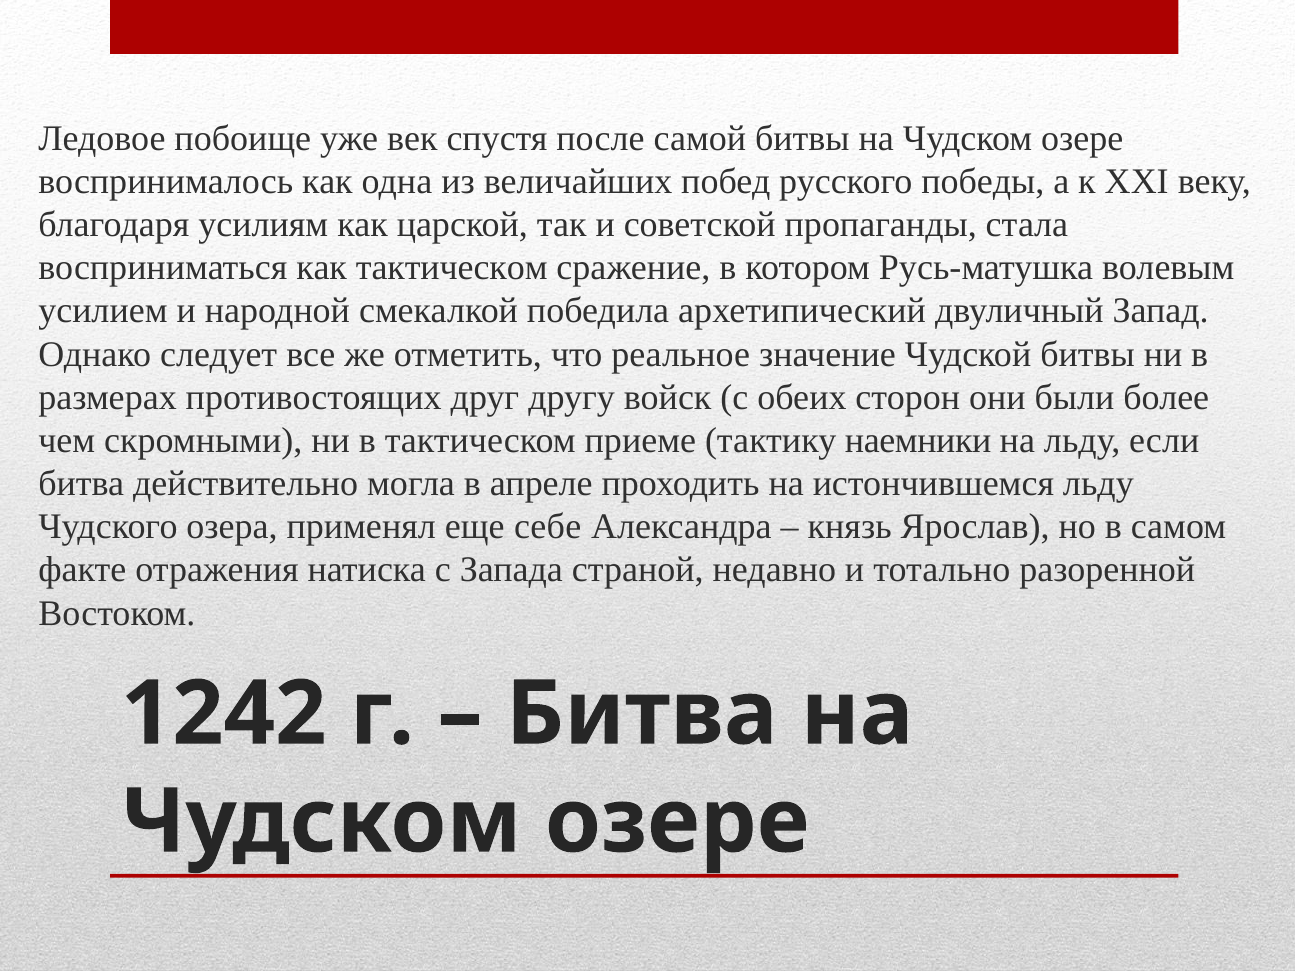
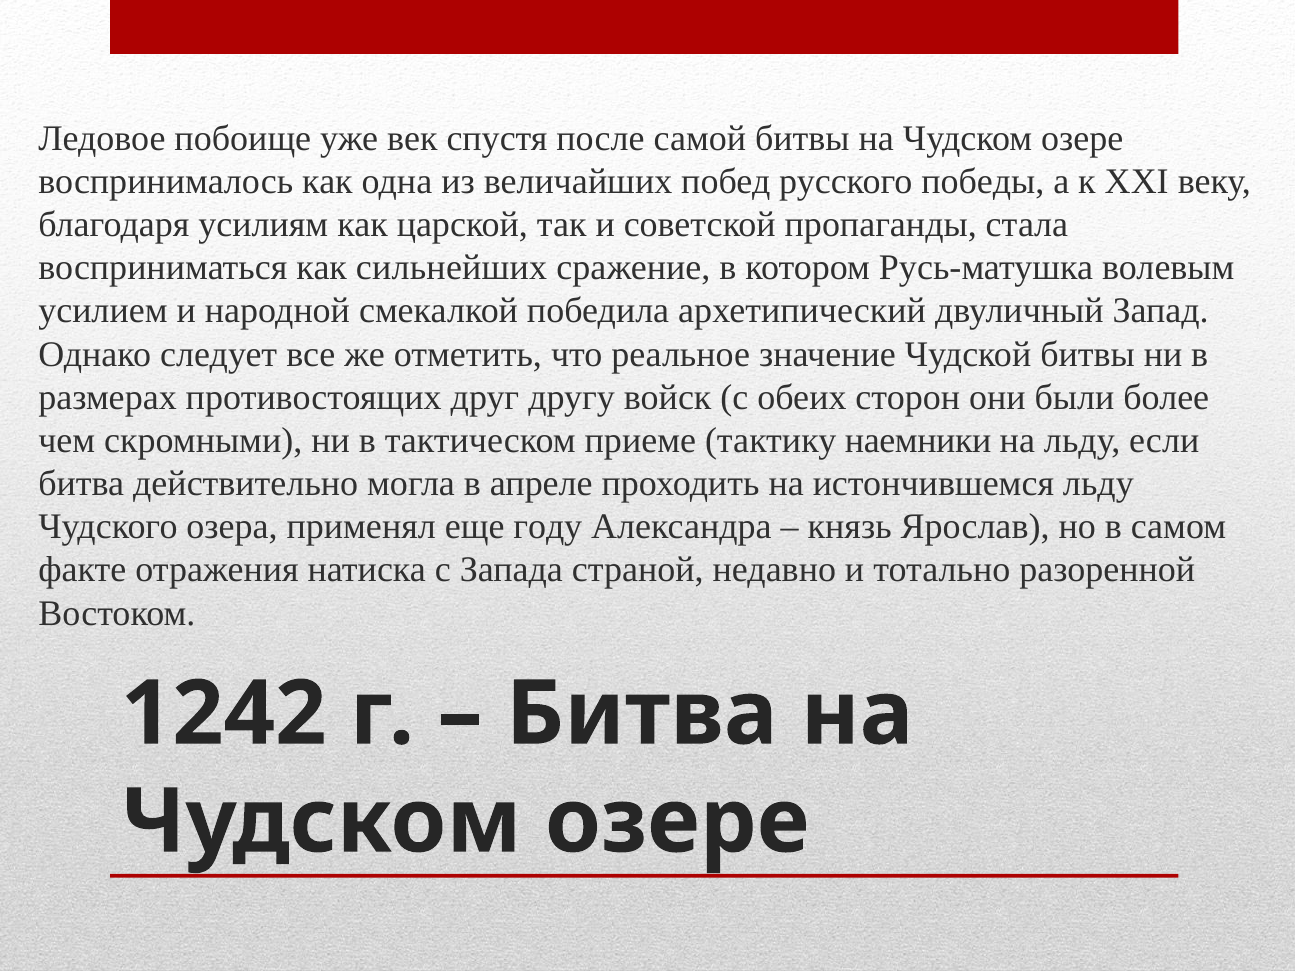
как тактическом: тактическом -> сильнейших
себе: себе -> году
